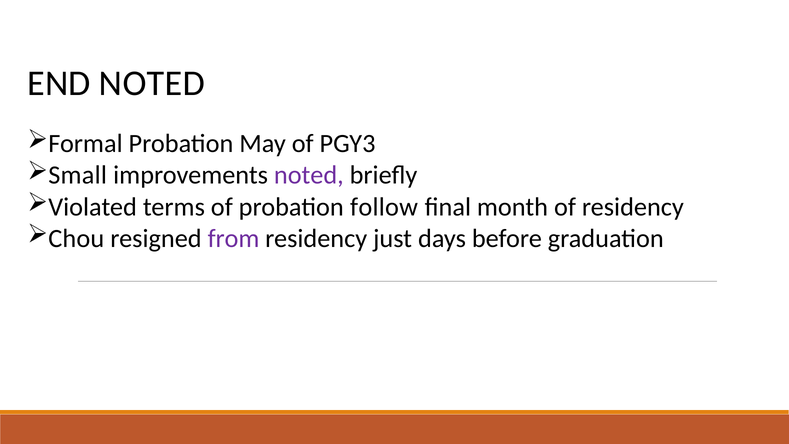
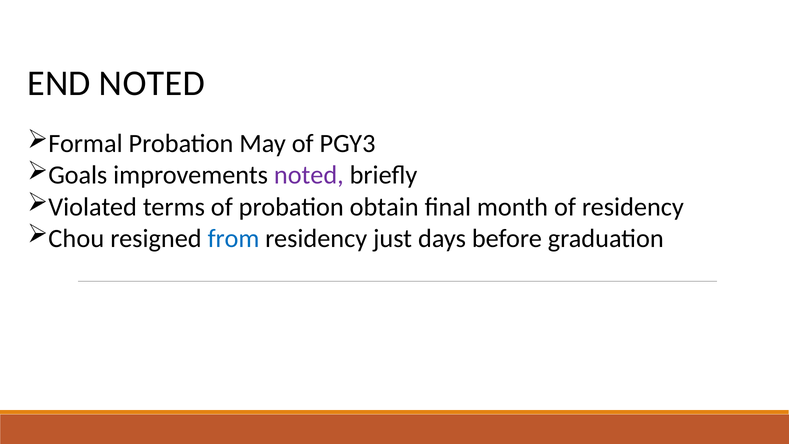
Small: Small -> Goals
follow: follow -> obtain
from colour: purple -> blue
